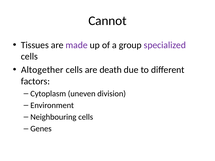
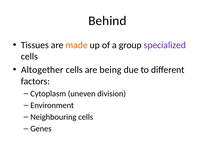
Cannot: Cannot -> Behind
made colour: purple -> orange
death: death -> being
